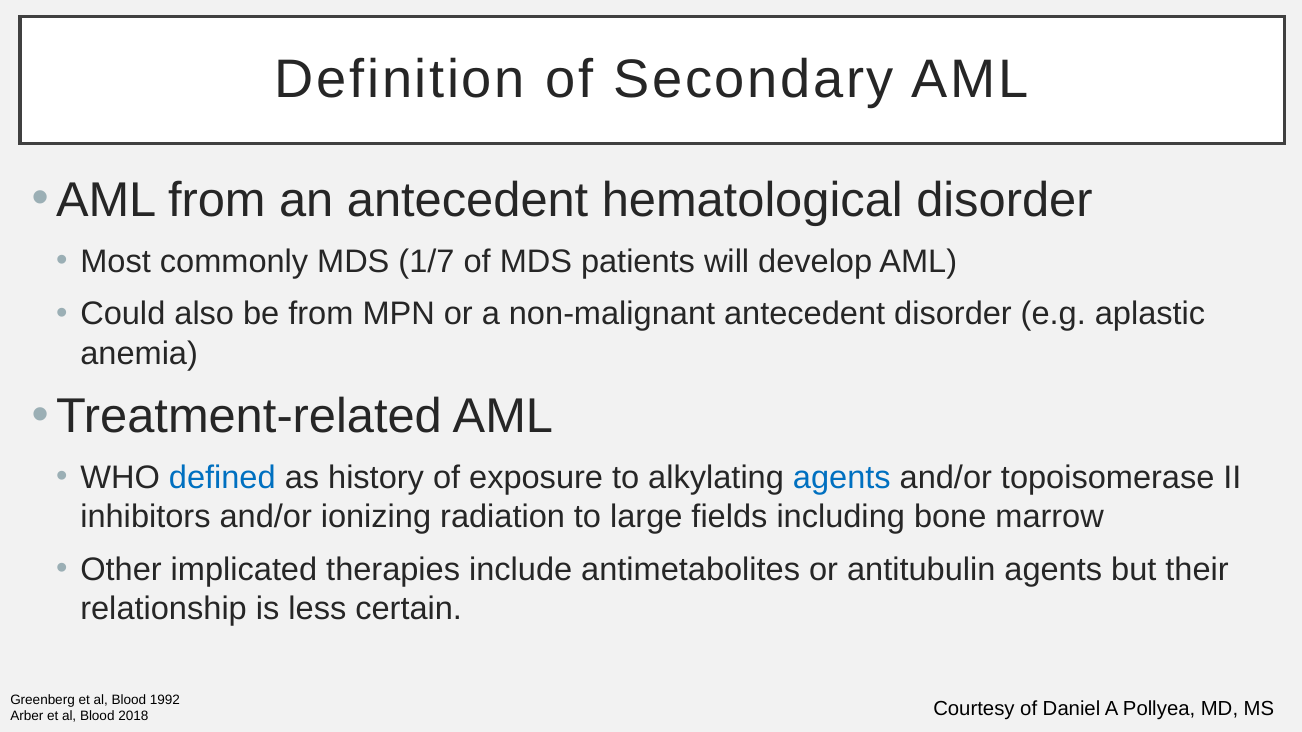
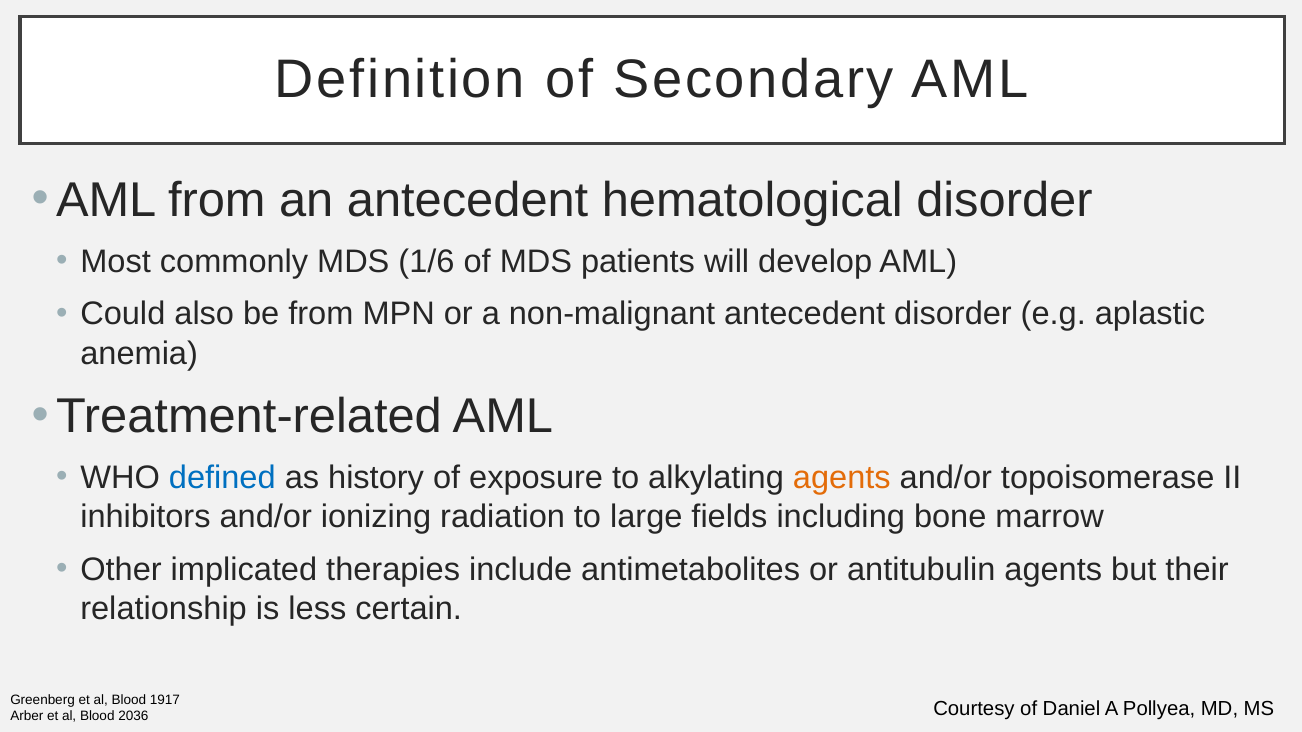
1/7: 1/7 -> 1/6
agents at (842, 478) colour: blue -> orange
1992: 1992 -> 1917
2018: 2018 -> 2036
